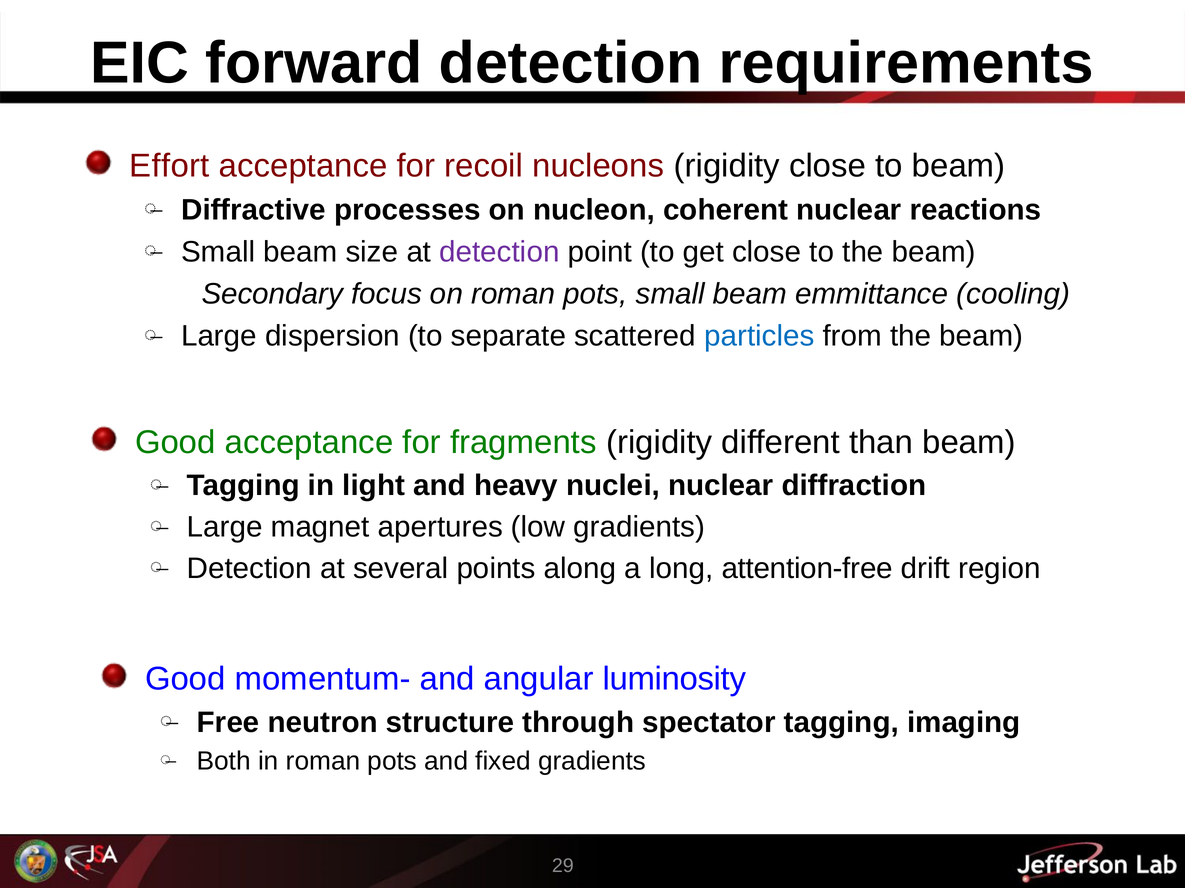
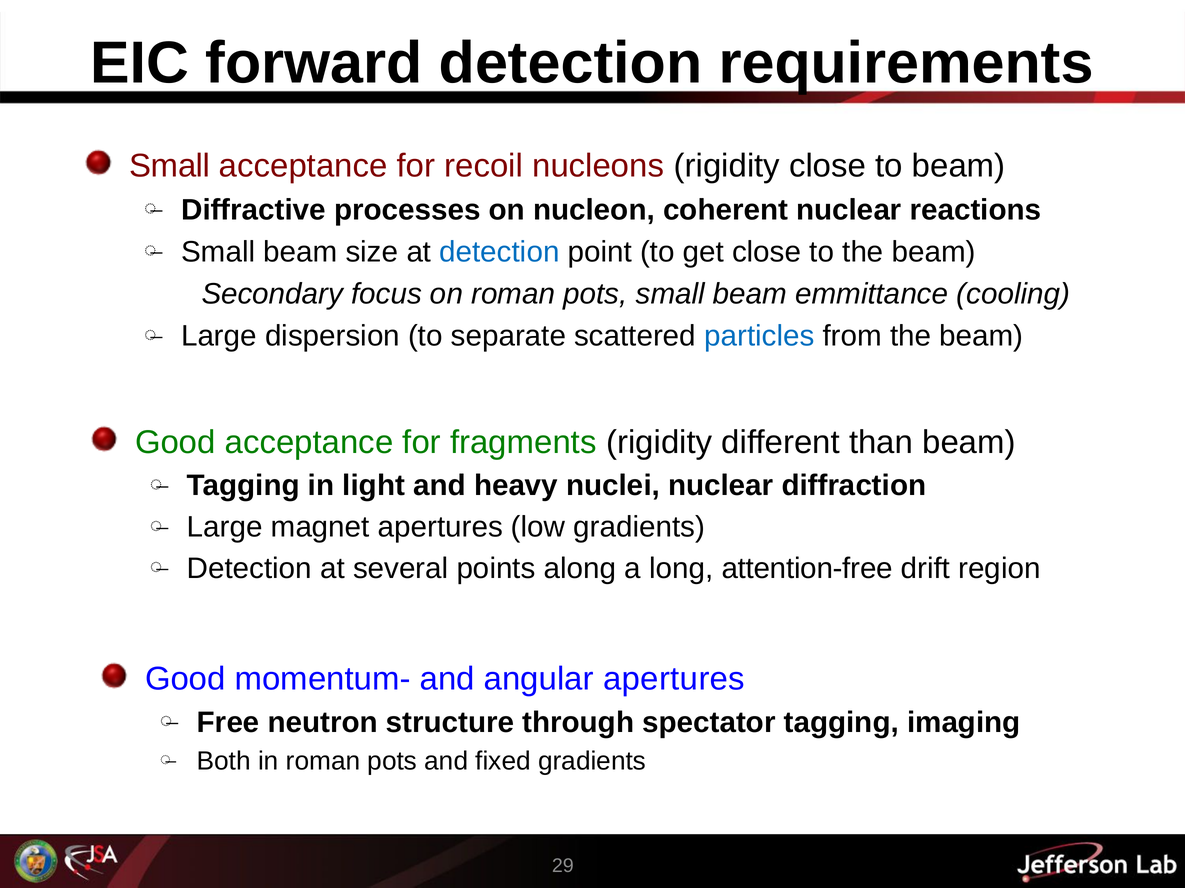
Effort at (169, 166): Effort -> Small
detection at (499, 252) colour: purple -> blue
angular luminosity: luminosity -> apertures
